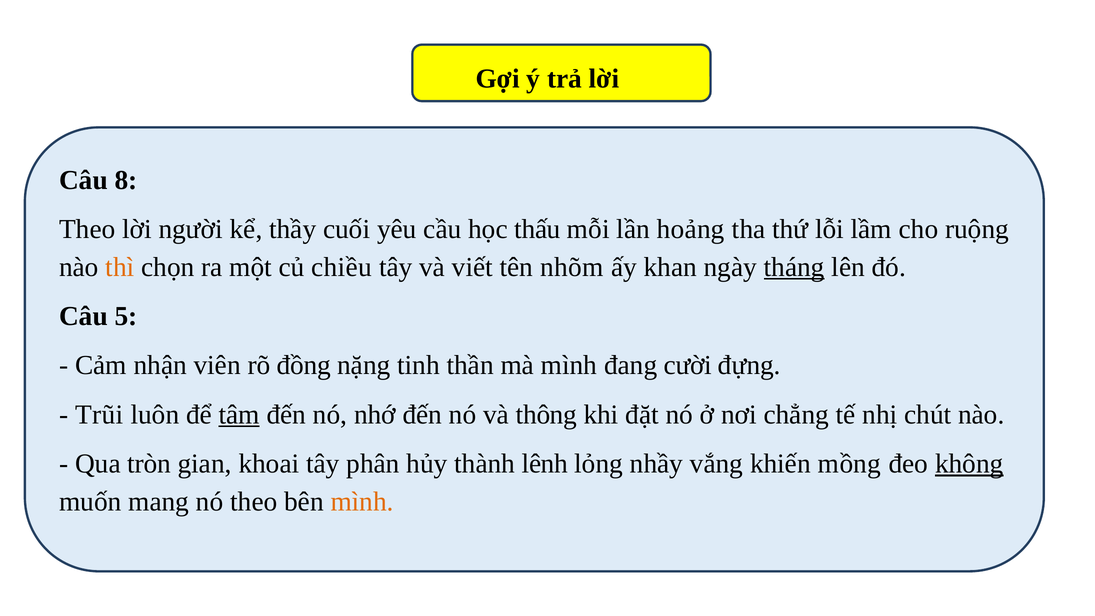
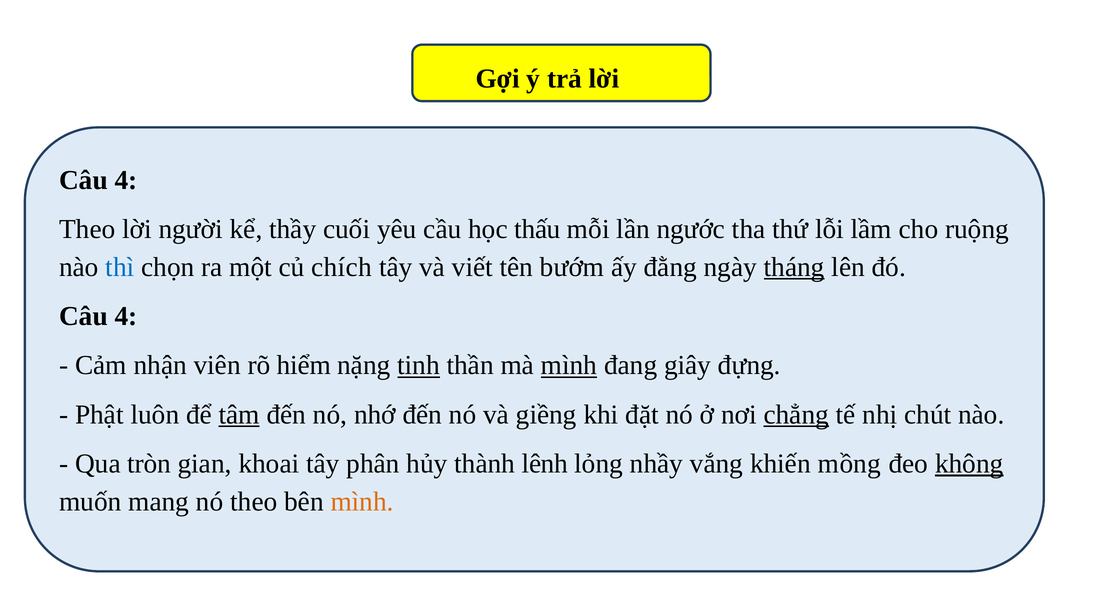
8 at (126, 180): 8 -> 4
hoảng: hoảng -> ngước
thì colour: orange -> blue
chiều: chiều -> chích
nhõm: nhõm -> bướm
khan: khan -> đằng
5 at (126, 316): 5 -> 4
đồng: đồng -> hiểm
tinh underline: none -> present
mình at (569, 365) underline: none -> present
cười: cười -> giây
Trũi: Trũi -> Phật
thông: thông -> giềng
chẳng underline: none -> present
